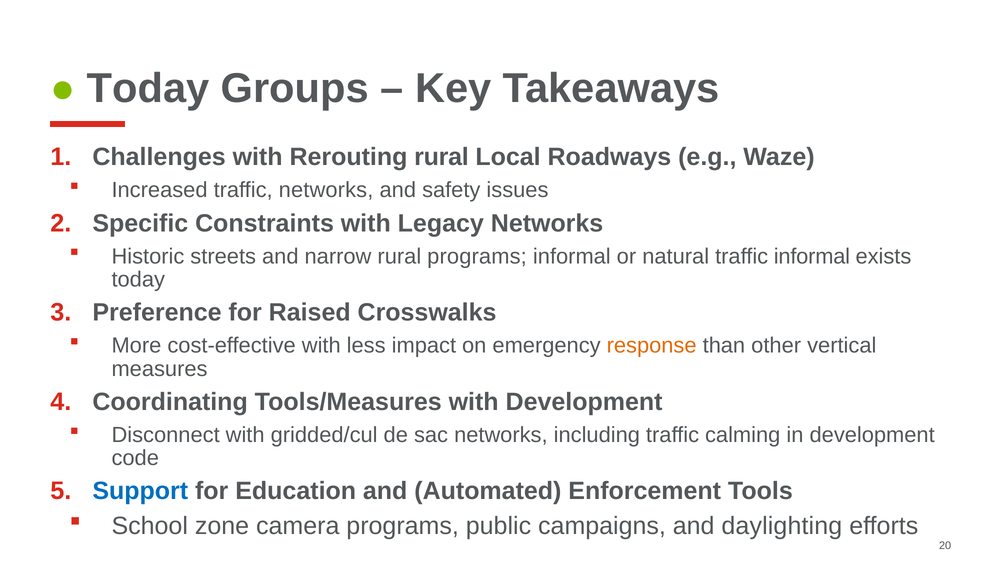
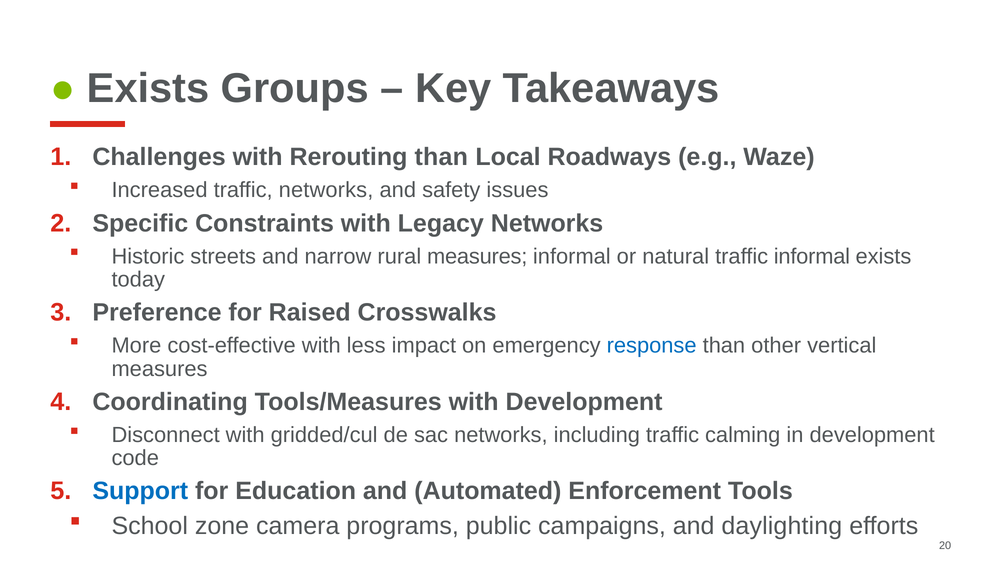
Today at (148, 88): Today -> Exists
Rerouting rural: rural -> than
rural programs: programs -> measures
response colour: orange -> blue
